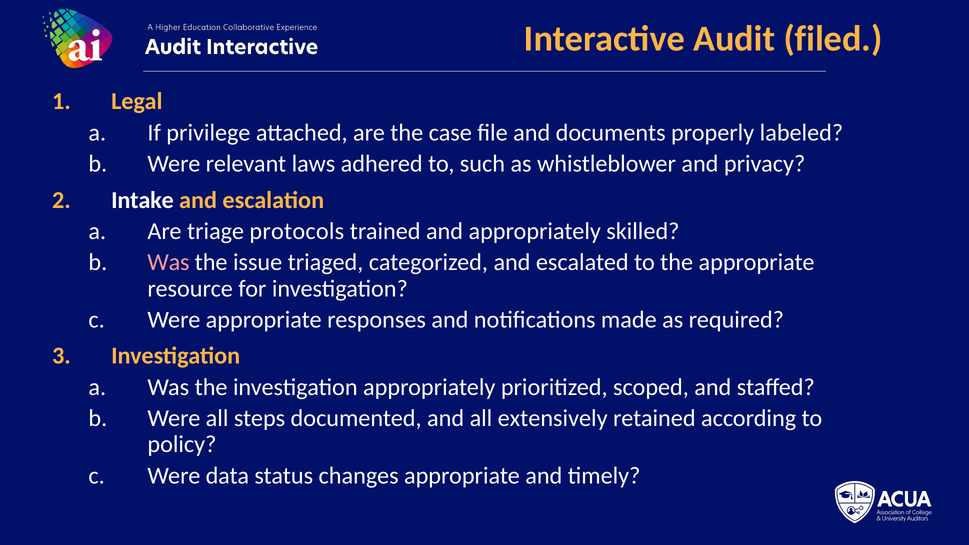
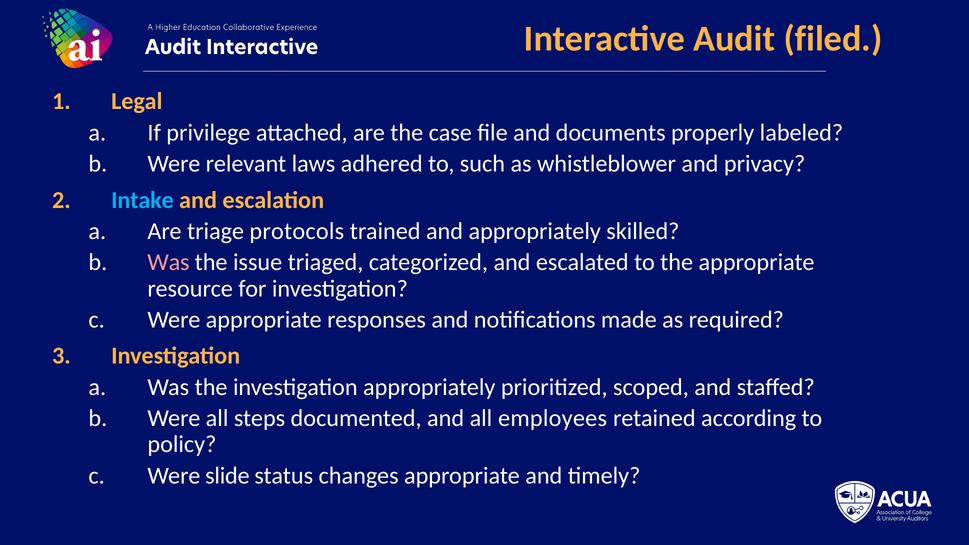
Intake colour: white -> light blue
extensively: extensively -> employees
data: data -> slide
